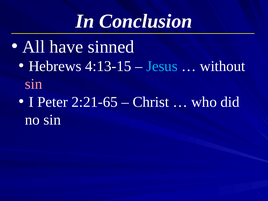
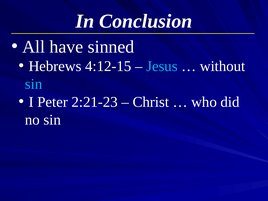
4:13-15: 4:13-15 -> 4:12-15
sin at (34, 84) colour: pink -> light blue
2:21-65: 2:21-65 -> 2:21-23
